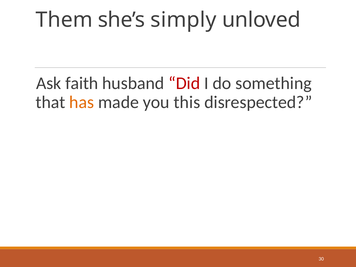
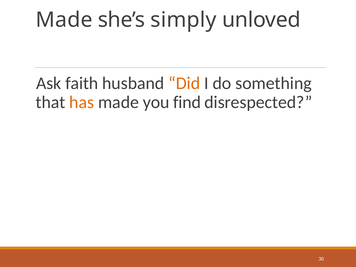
Them at (64, 20): Them -> Made
Did colour: red -> orange
this: this -> find
